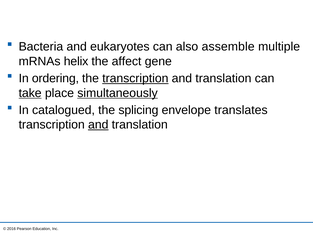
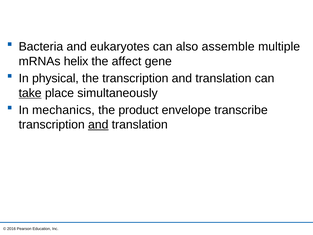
ordering: ordering -> physical
transcription at (135, 78) underline: present -> none
simultaneously underline: present -> none
catalogued: catalogued -> mechanics
splicing: splicing -> product
translates: translates -> transcribe
